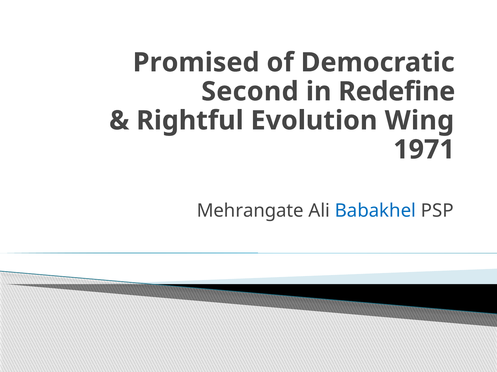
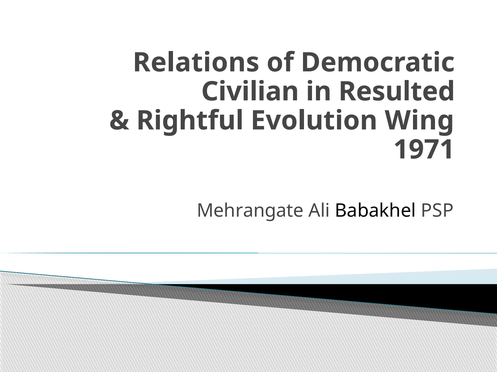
Promised: Promised -> Relations
Second: Second -> Civilian
Redefine: Redefine -> Resulted
Babakhel colour: blue -> black
